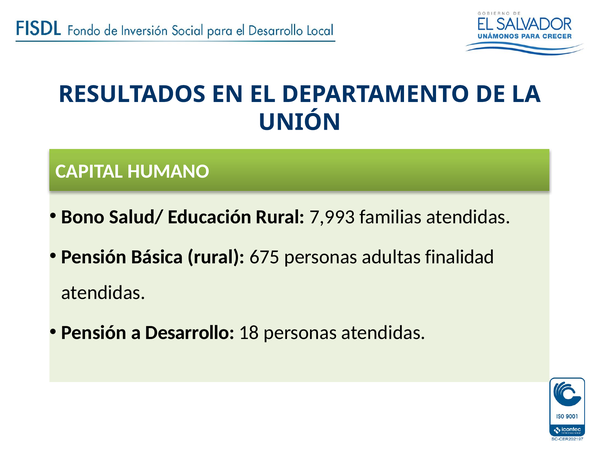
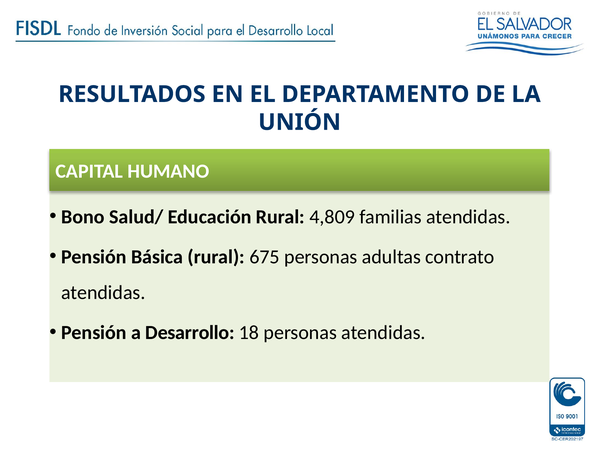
7,993: 7,993 -> 4,809
finalidad: finalidad -> contrato
